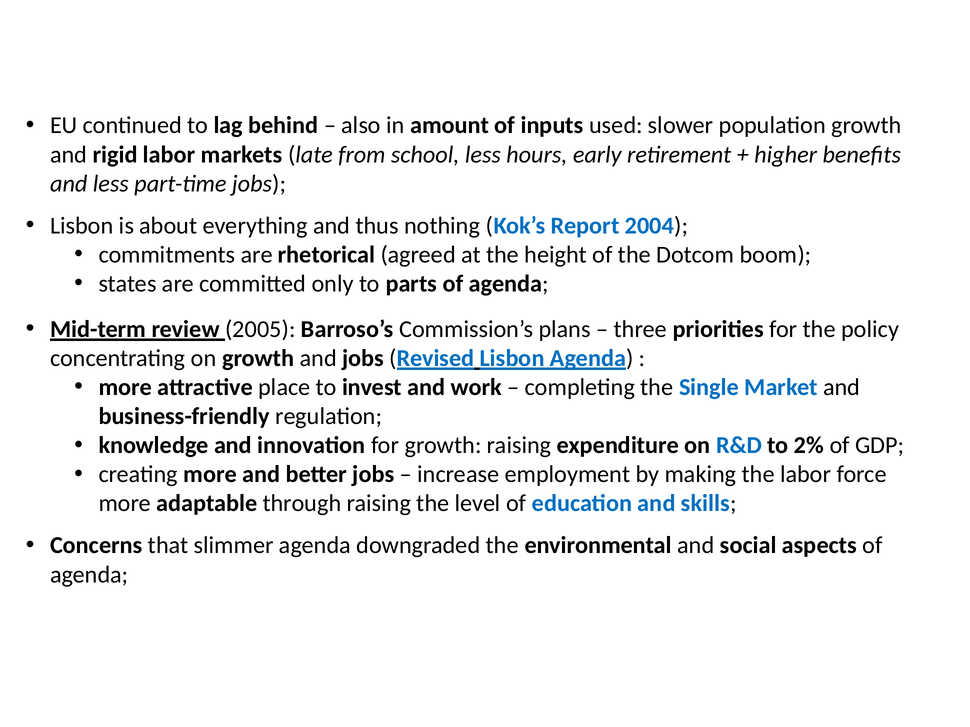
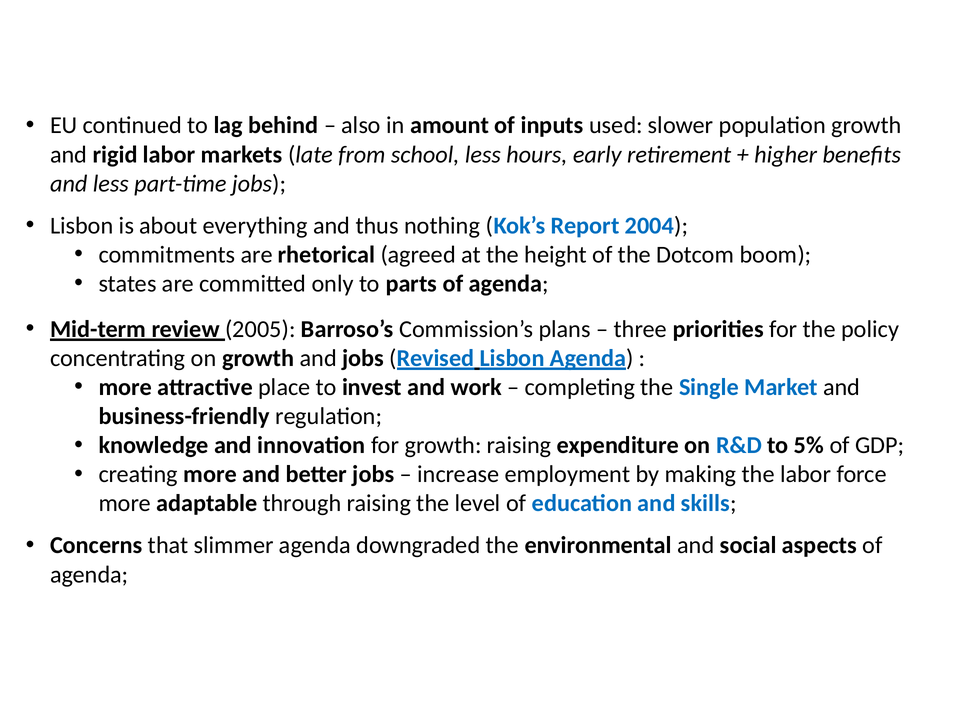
2%: 2% -> 5%
